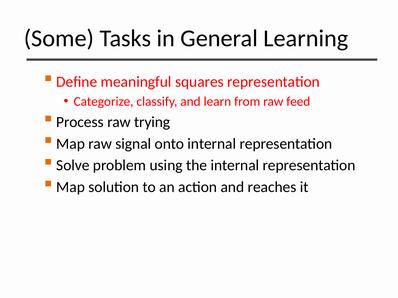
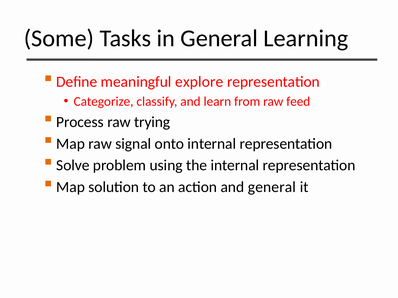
squares: squares -> explore
and reaches: reaches -> general
